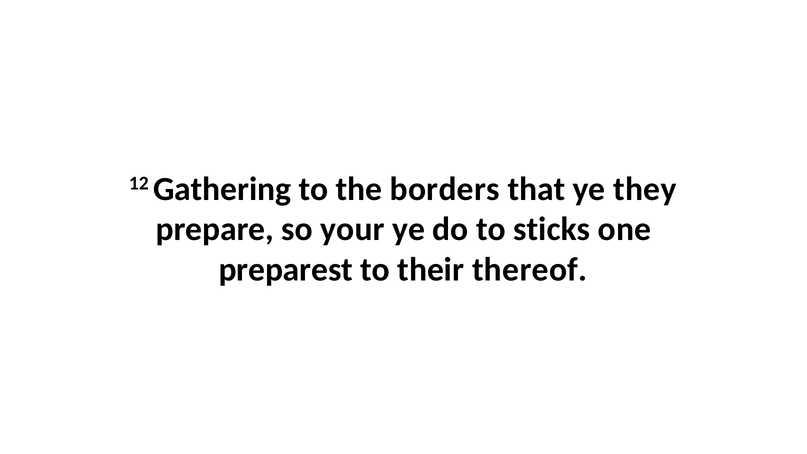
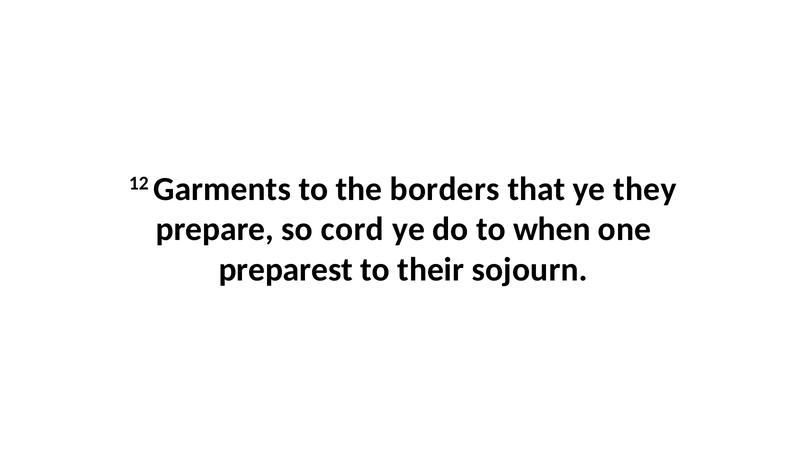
Gathering: Gathering -> Garments
your: your -> cord
sticks: sticks -> when
thereof: thereof -> sojourn
